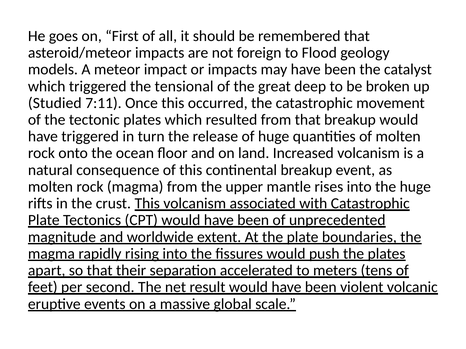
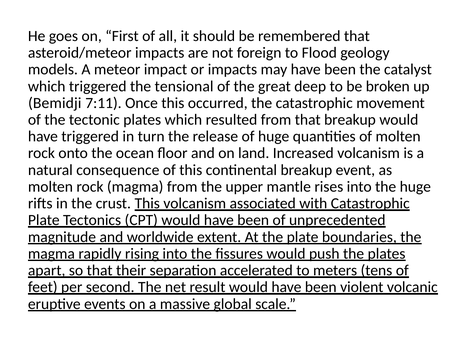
Studied: Studied -> Bemidji
